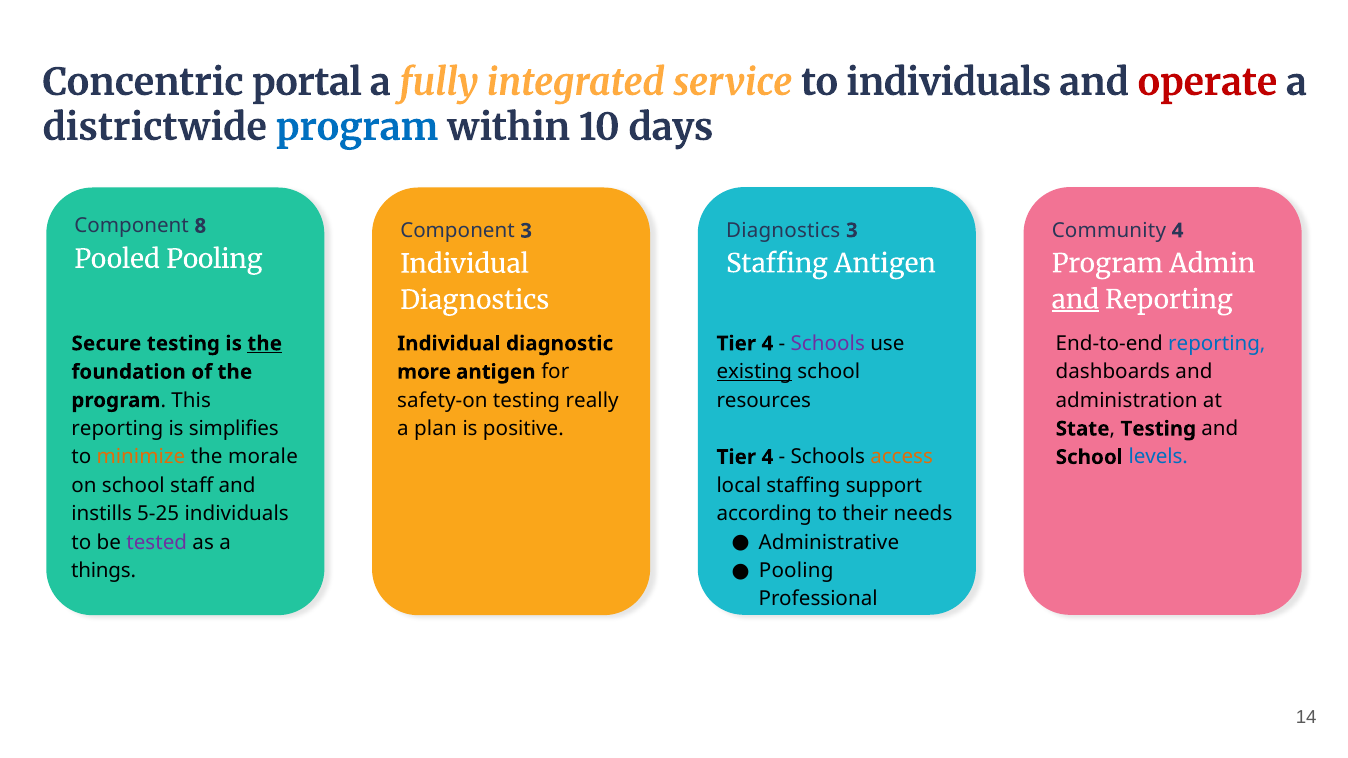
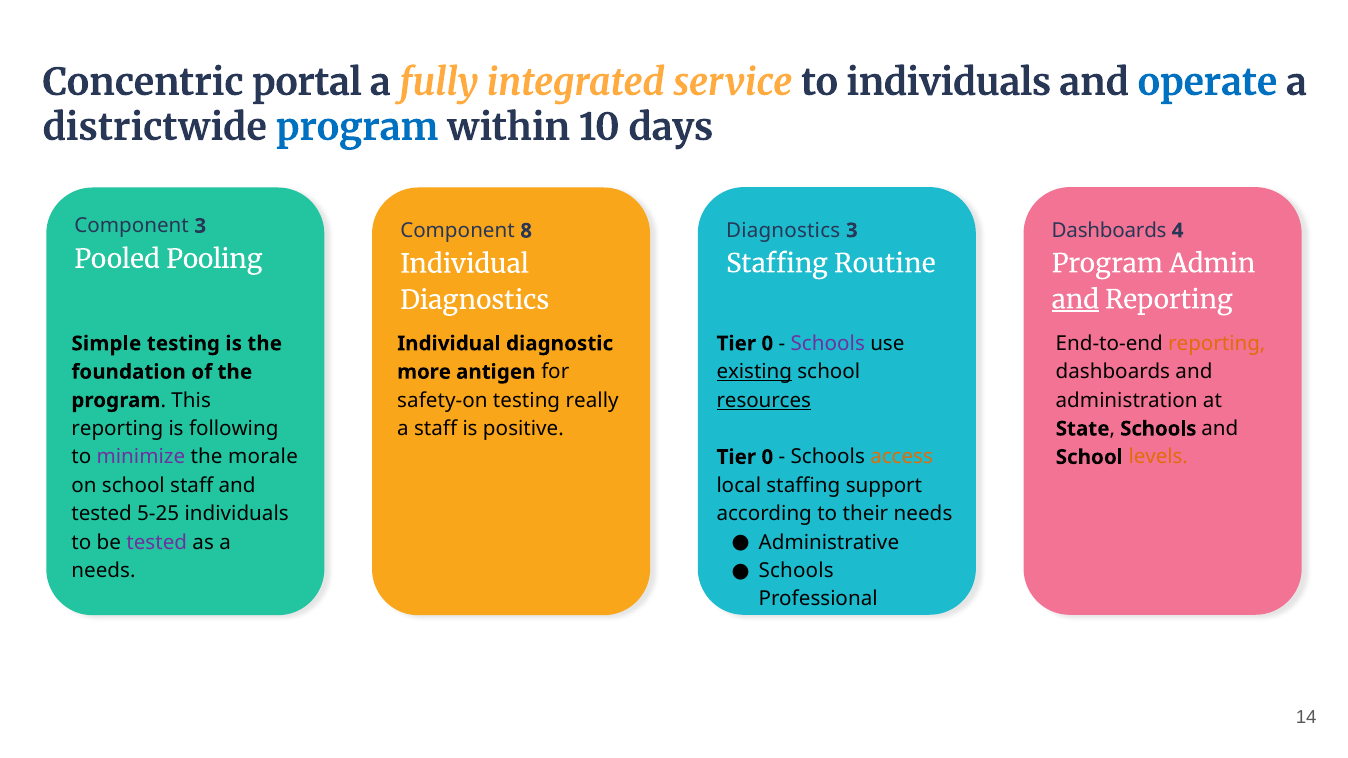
operate colour: red -> blue
Component 8: 8 -> 3
Community at (1109, 231): Community -> Dashboards
Component 3: 3 -> 8
Staffing Antigen: Antigen -> Routine
reporting at (1217, 344) colour: blue -> orange
Secure: Secure -> Simple
the at (265, 344) underline: present -> none
4 at (767, 344): 4 -> 0
resources underline: none -> present
simplifies: simplifies -> following
a plan: plan -> staff
State Testing: Testing -> Schools
minimize colour: orange -> purple
4 at (767, 457): 4 -> 0
levels colour: blue -> orange
instills at (102, 514): instills -> tested
Pooling at (796, 571): Pooling -> Schools
things at (104, 571): things -> needs
